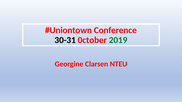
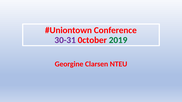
30-31 colour: black -> purple
